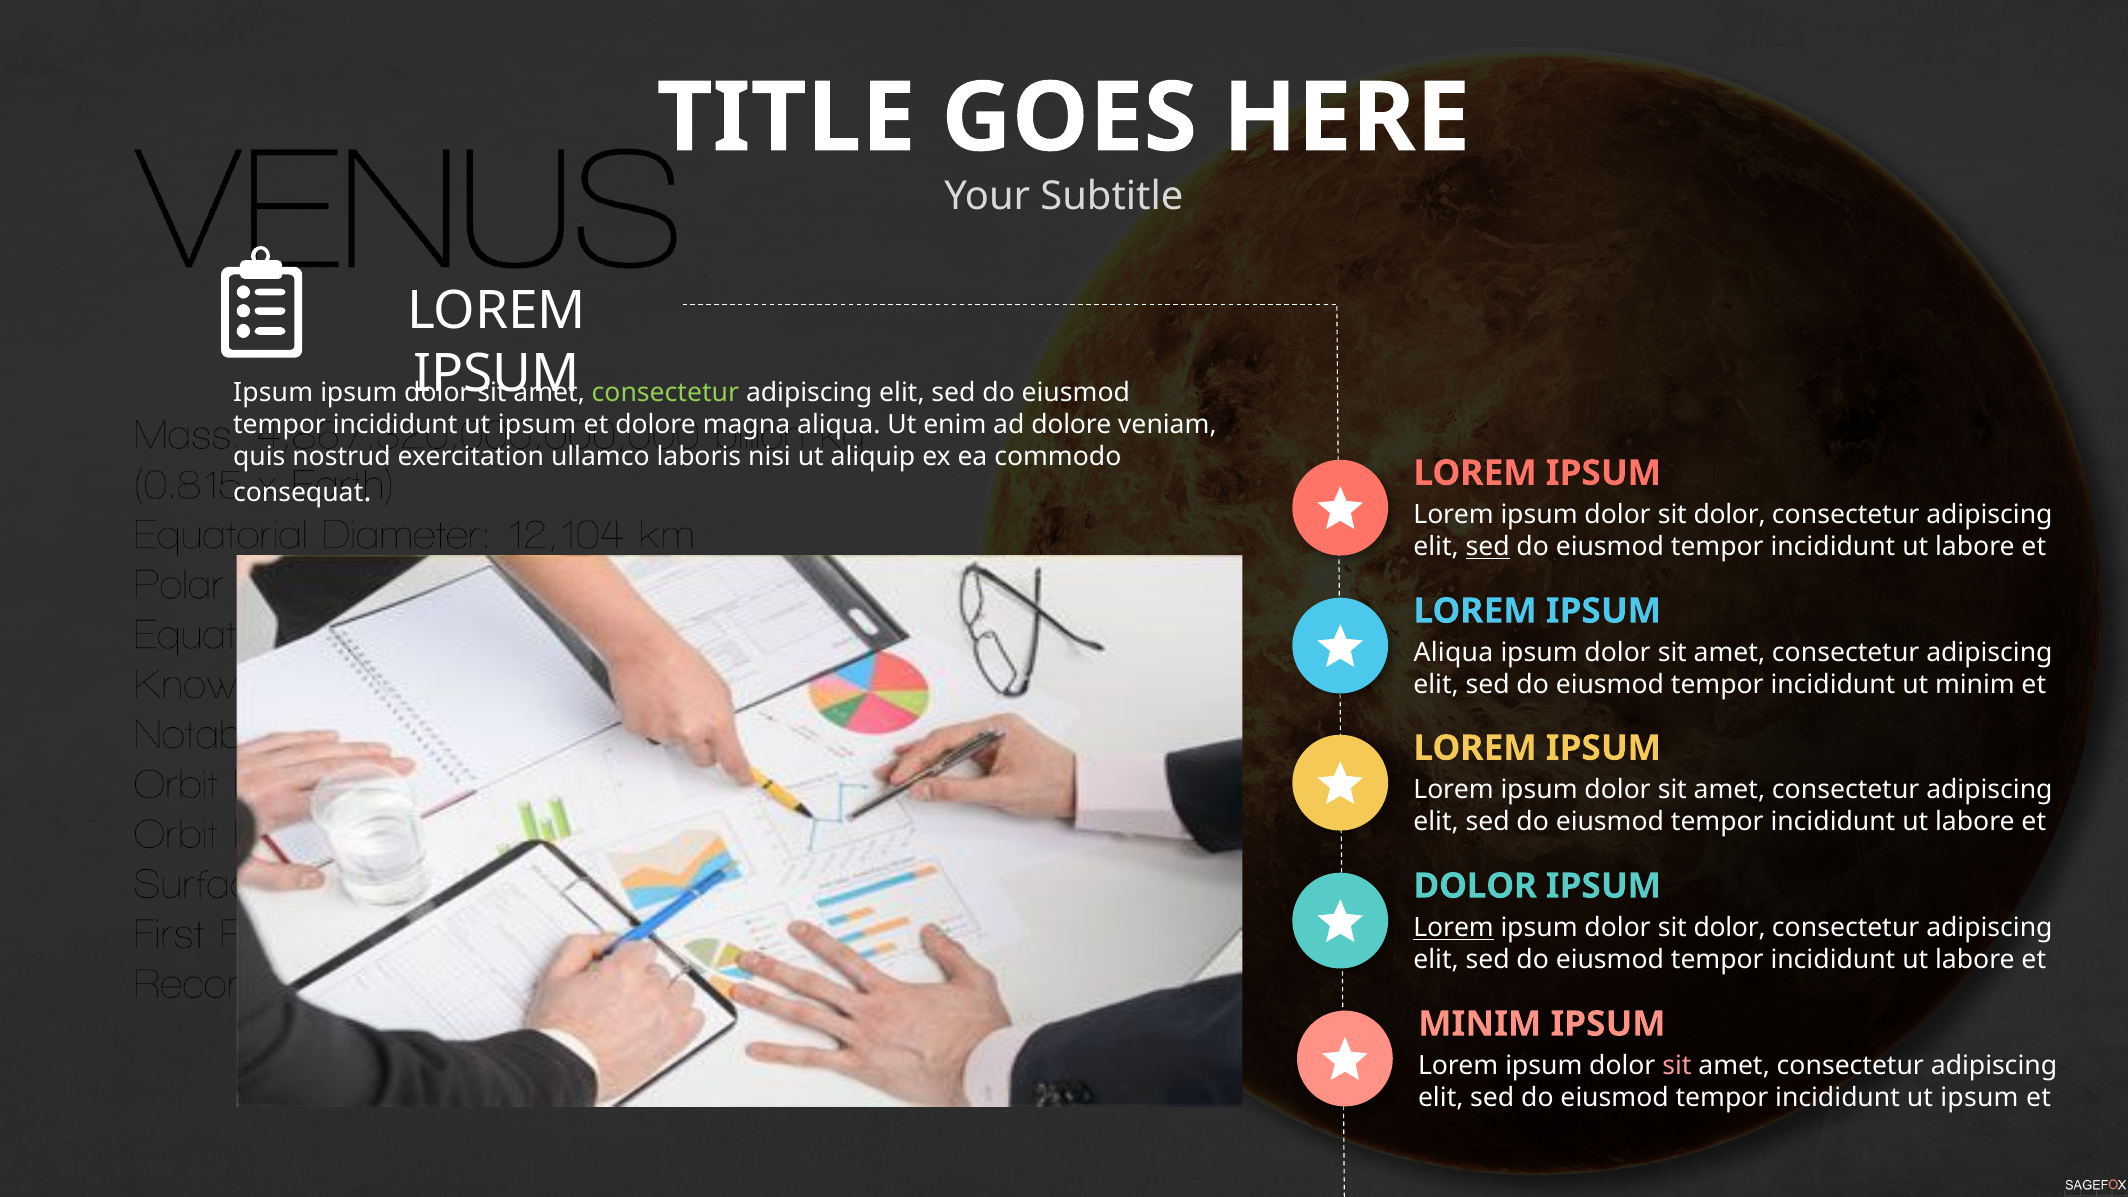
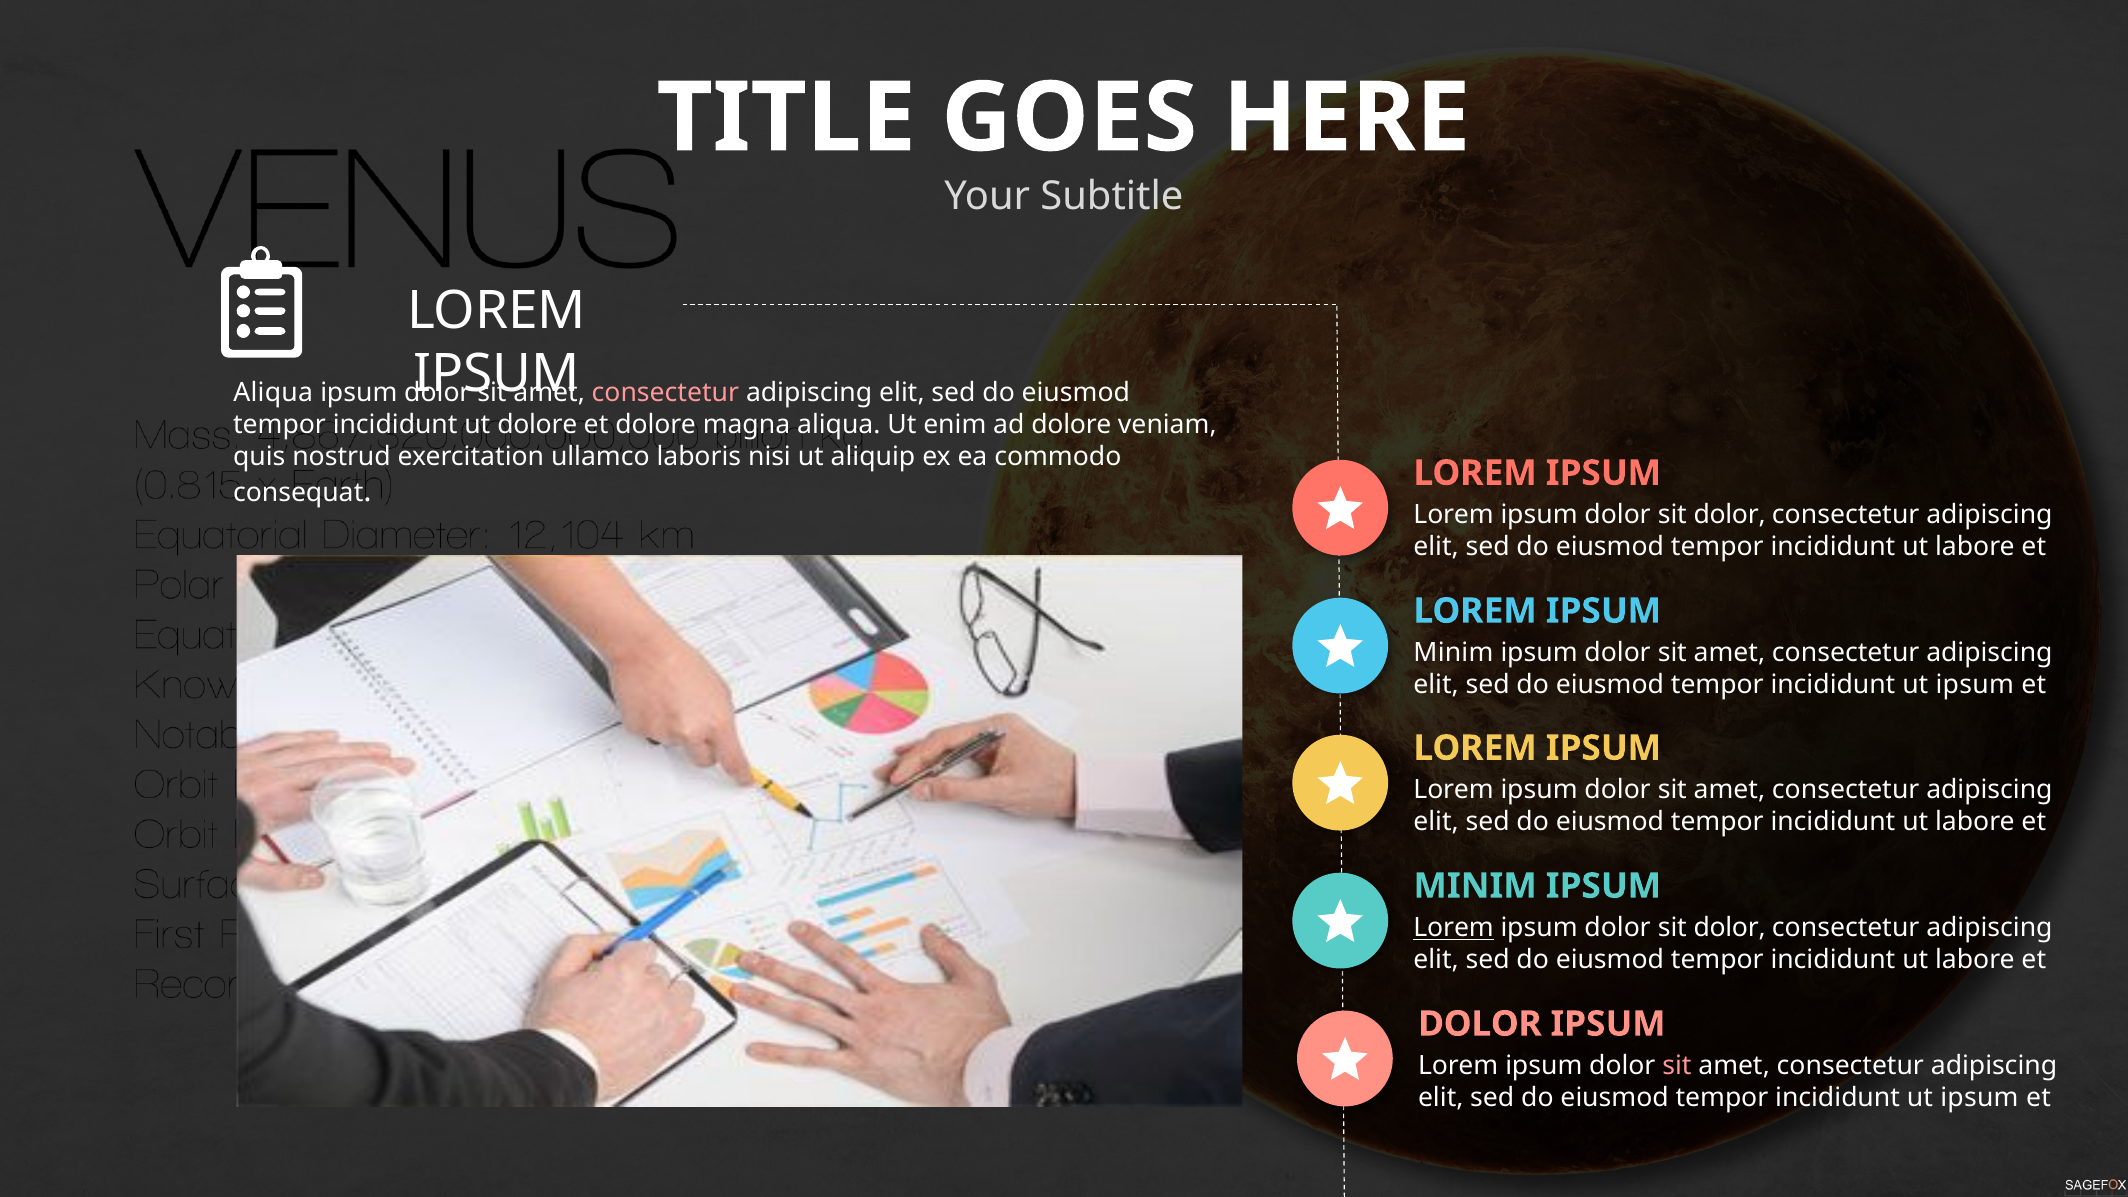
Ipsum at (273, 393): Ipsum -> Aliqua
consectetur at (665, 393) colour: light green -> pink
ipsum at (537, 425): ipsum -> dolore
sed at (1488, 547) underline: present -> none
Aliqua at (1453, 653): Aliqua -> Minim
minim at (1975, 685): minim -> ipsum
DOLOR at (1475, 886): DOLOR -> MINIM
MINIM at (1480, 1024): MINIM -> DOLOR
